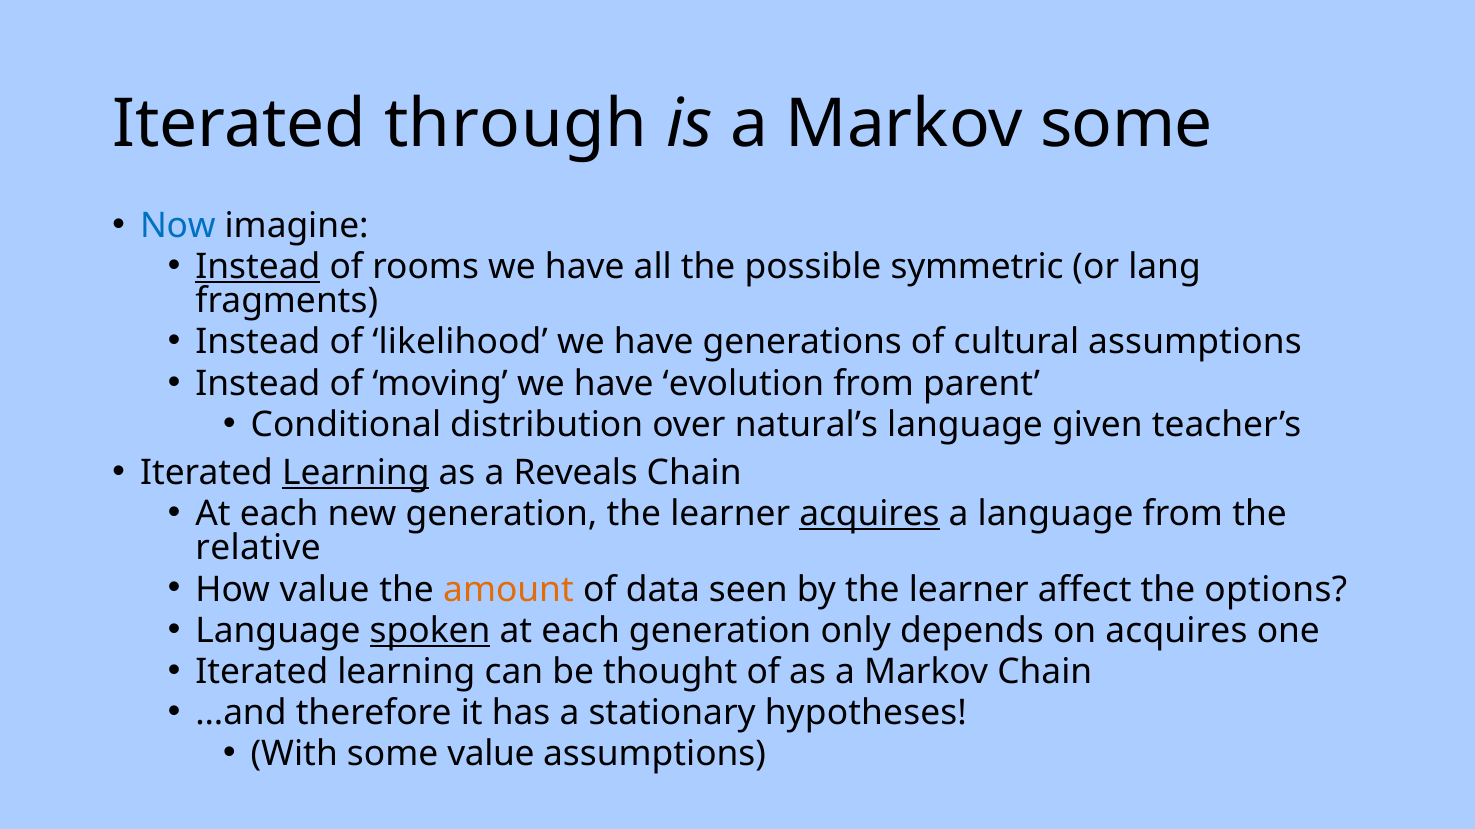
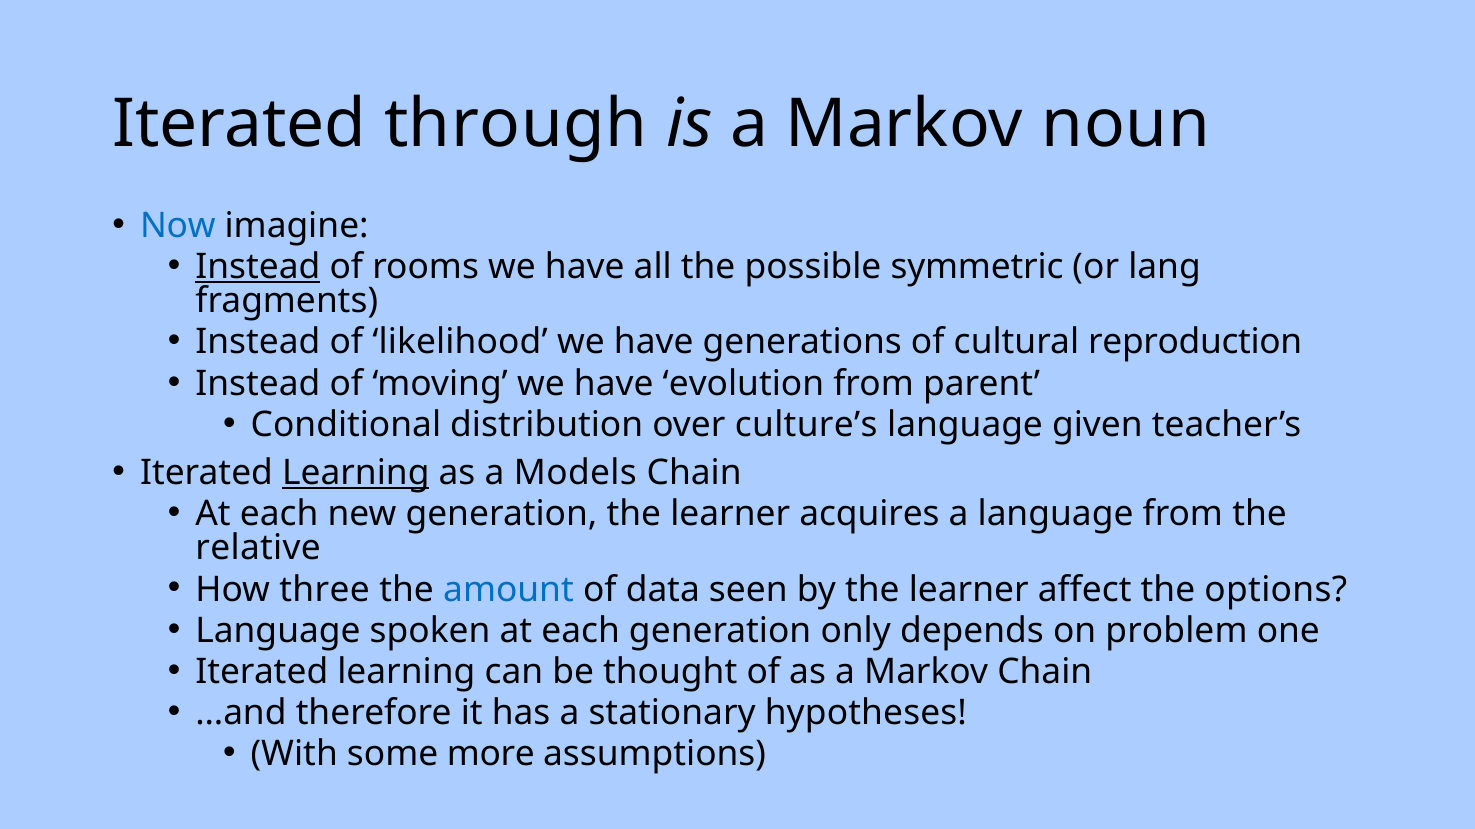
Markov some: some -> noun
cultural assumptions: assumptions -> reproduction
natural’s: natural’s -> culture’s
Reveals: Reveals -> Models
acquires at (869, 514) underline: present -> none
How value: value -> three
amount colour: orange -> blue
spoken underline: present -> none
on acquires: acquires -> problem
some value: value -> more
